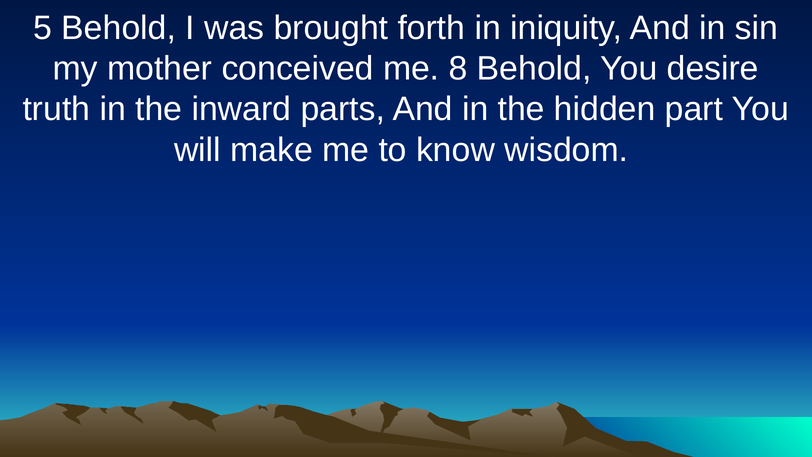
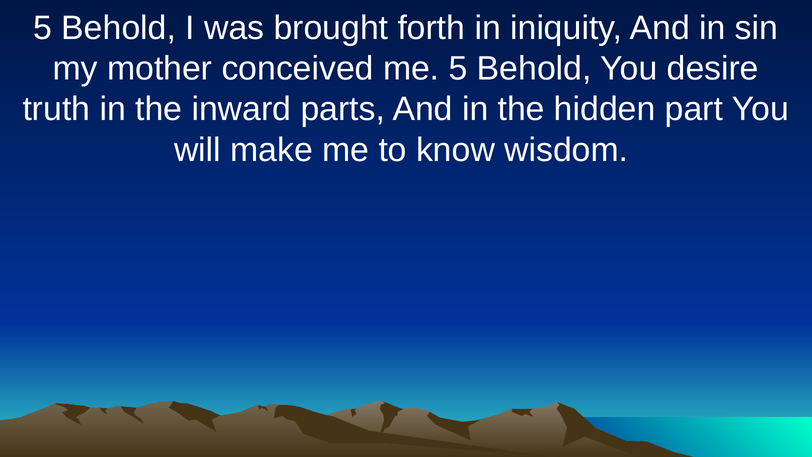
me 8: 8 -> 5
